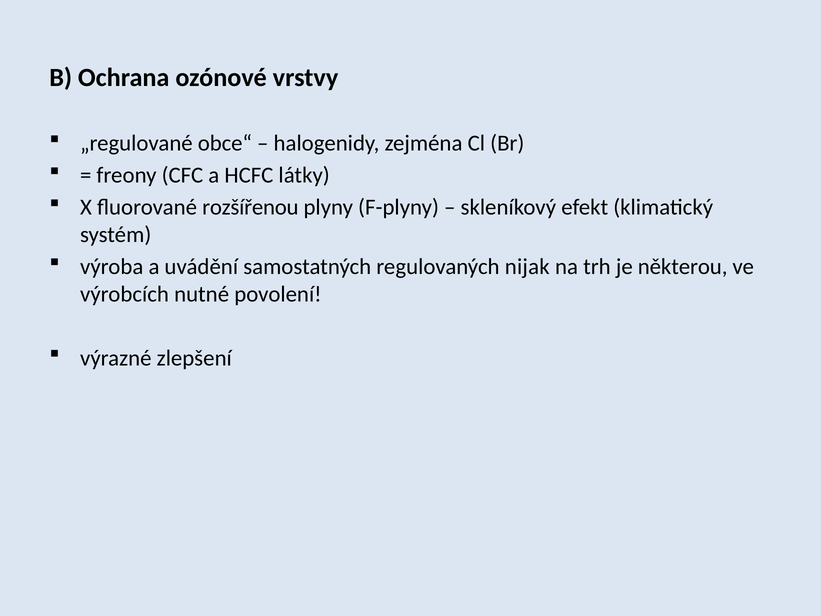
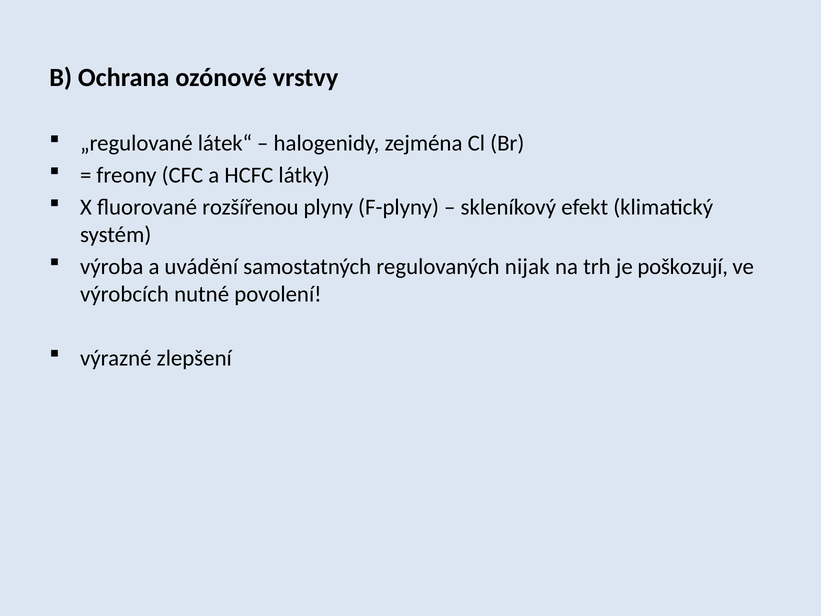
obce“: obce“ -> látek“
některou: některou -> poškozují
